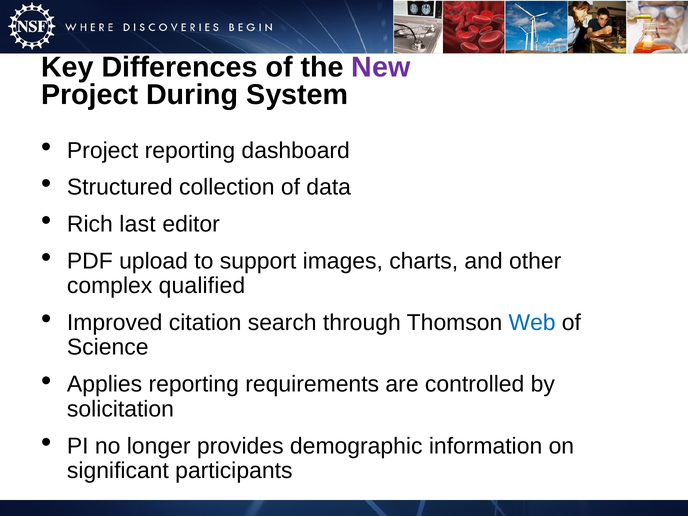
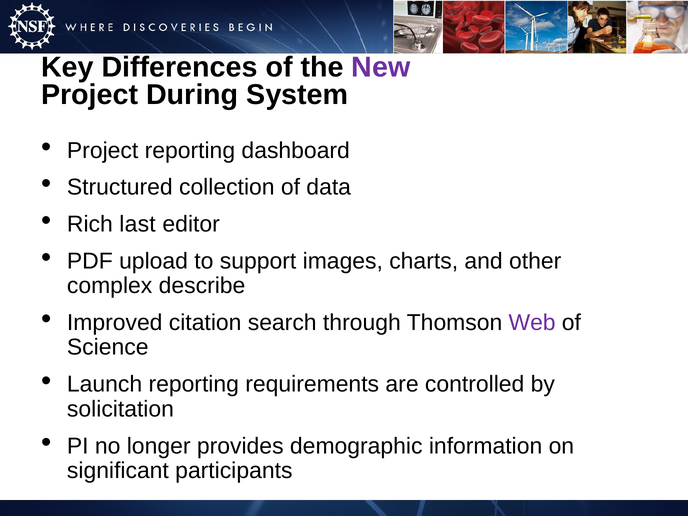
qualified: qualified -> describe
Web colour: blue -> purple
Applies: Applies -> Launch
